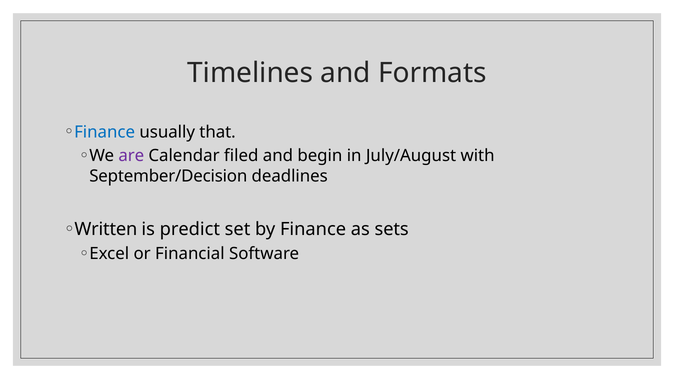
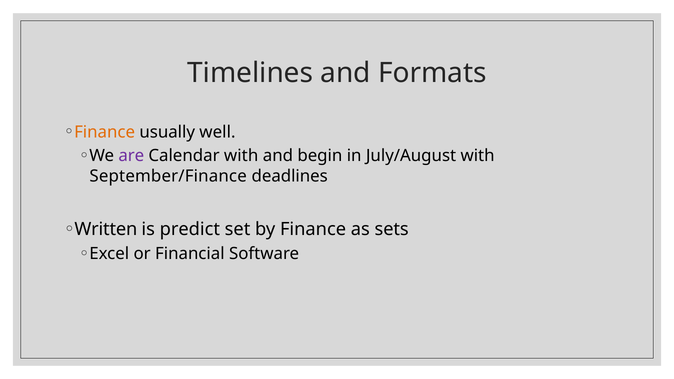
Finance at (105, 132) colour: blue -> orange
that: that -> well
Calendar filed: filed -> with
September/Decision: September/Decision -> September/Finance
